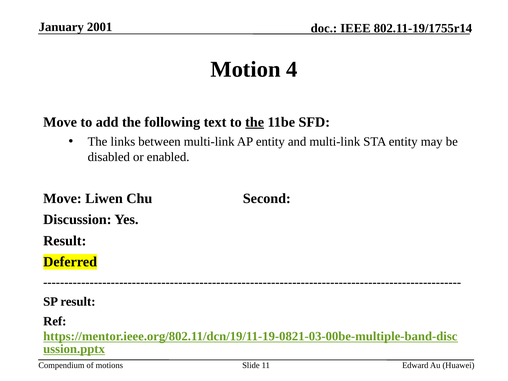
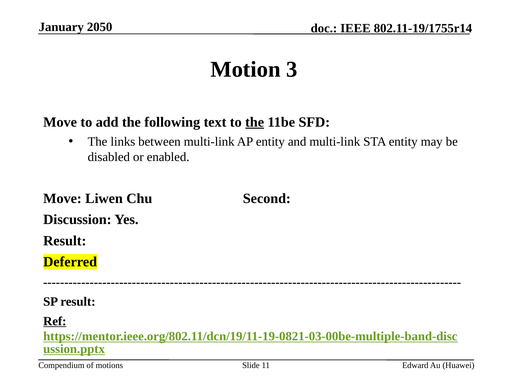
2001: 2001 -> 2050
4: 4 -> 3
Ref underline: none -> present
